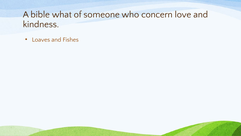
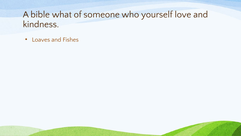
concern: concern -> yourself
